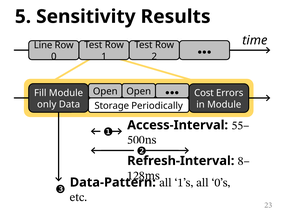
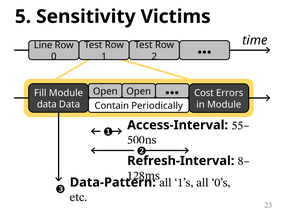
Results: Results -> Victims
only at (47, 104): only -> data
Storage: Storage -> Contain
